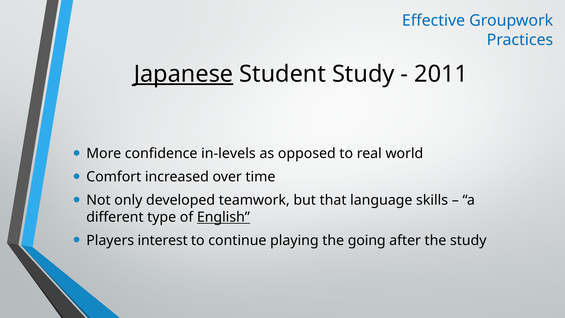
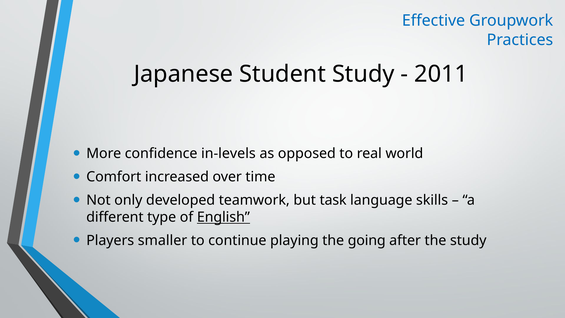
Japanese underline: present -> none
that: that -> task
interest: interest -> smaller
